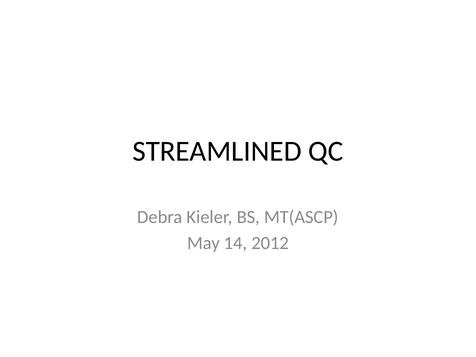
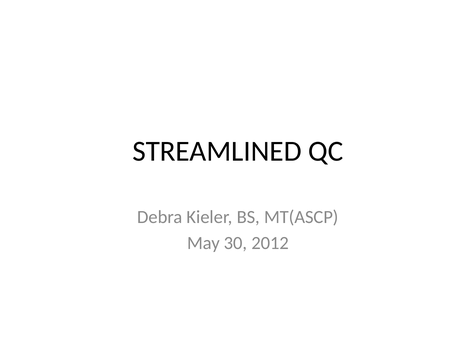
14: 14 -> 30
